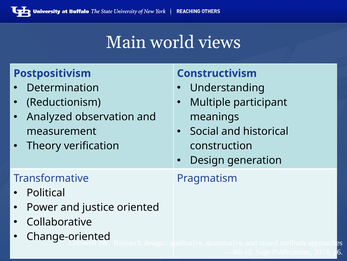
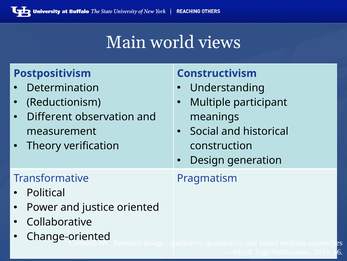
Analyzed: Analyzed -> Different
